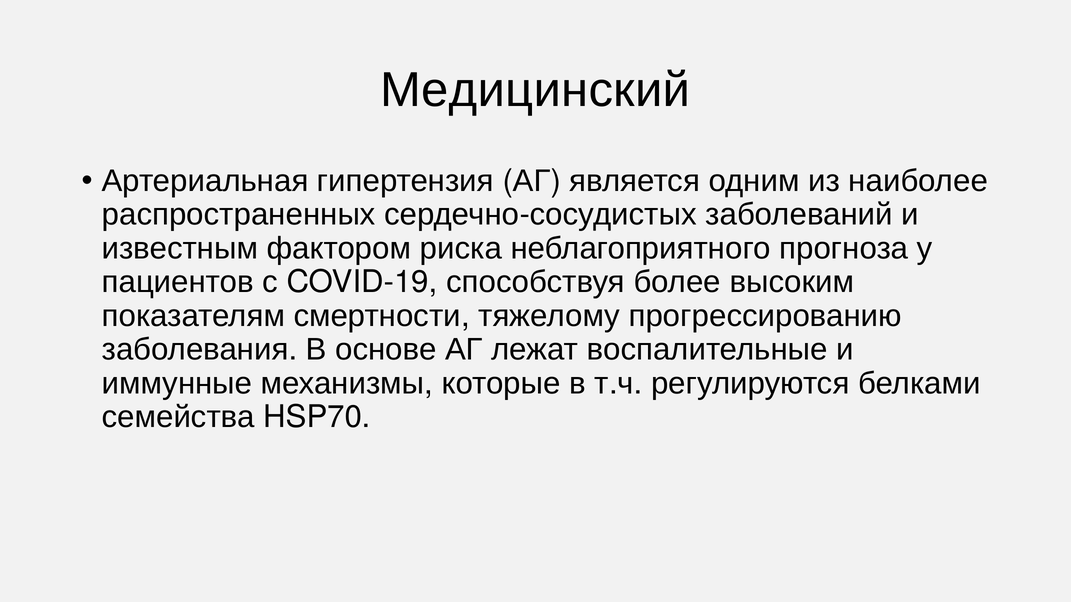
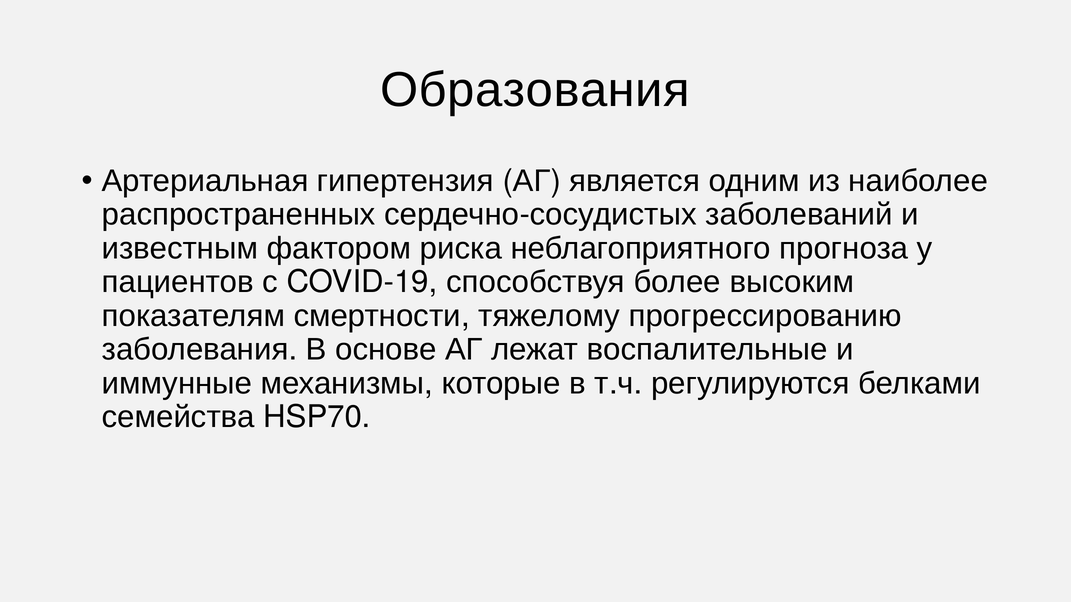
Медицинский: Медицинский -> Образования
